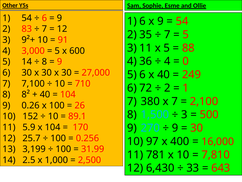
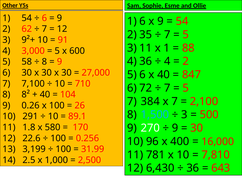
83: 83 -> 62
x 5: 5 -> 1
0 at (186, 61): 0 -> 2
5 14: 14 -> 58
249: 249 -> 847
2 at (167, 88): 2 -> 7
1 at (186, 88): 1 -> 5
380: 380 -> 384
152: 152 -> 291
5.9: 5.9 -> 1.8
x 104: 104 -> 580
270 colour: light blue -> white
25.7: 25.7 -> 22.6
97: 97 -> 96
33: 33 -> 36
